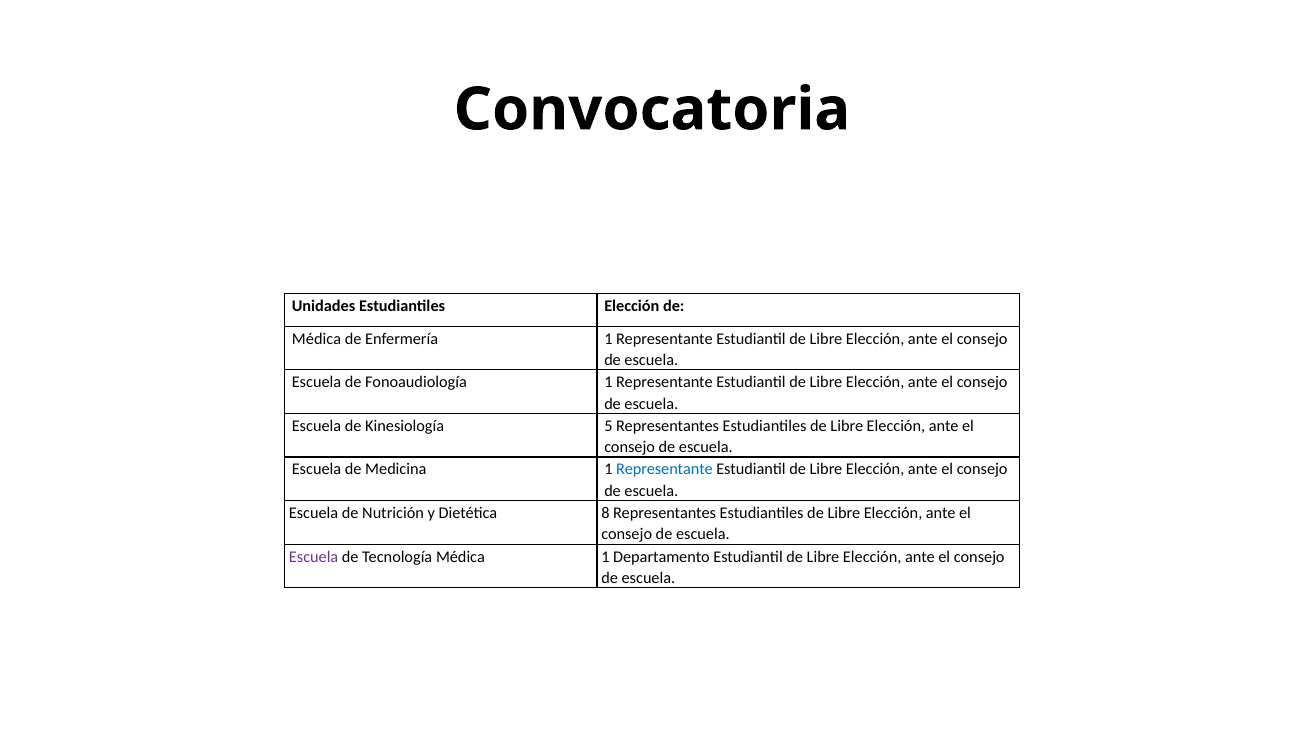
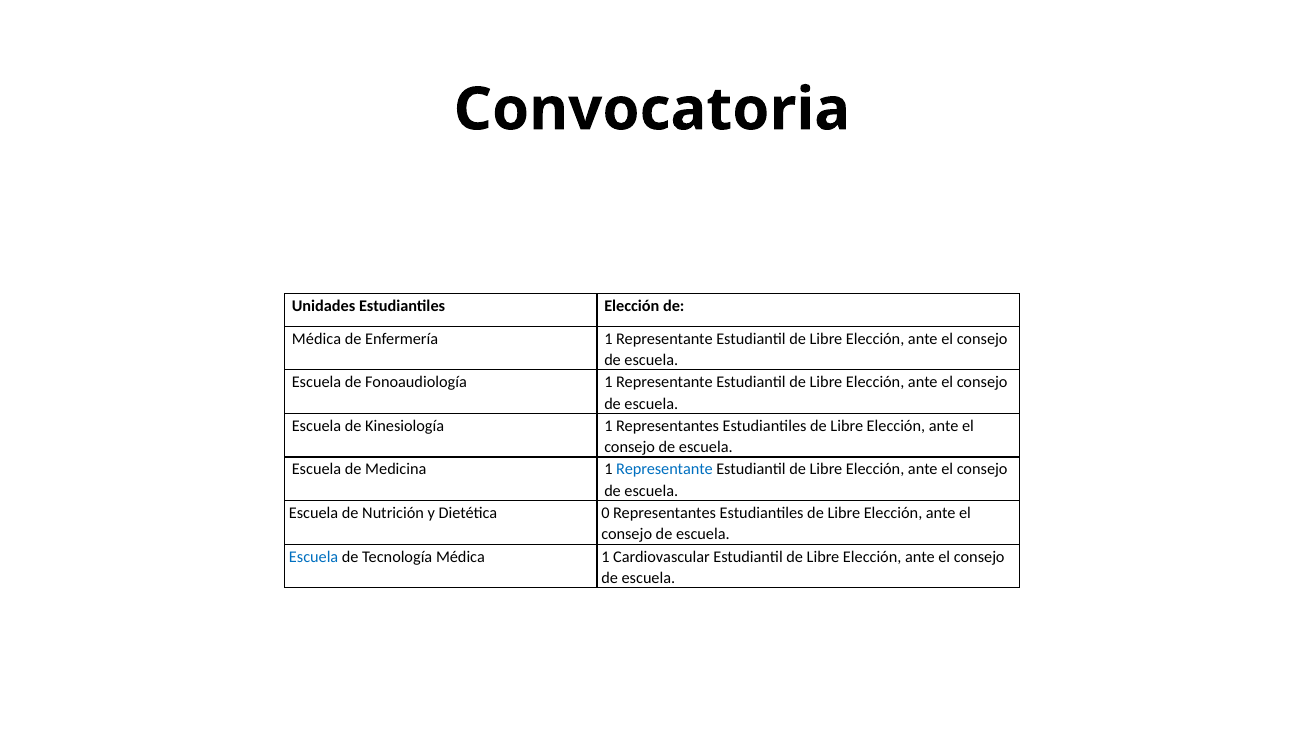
Kinesiología 5: 5 -> 1
8: 8 -> 0
Escuela at (314, 556) colour: purple -> blue
Departamento: Departamento -> Cardiovascular
